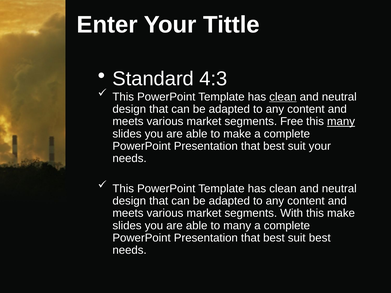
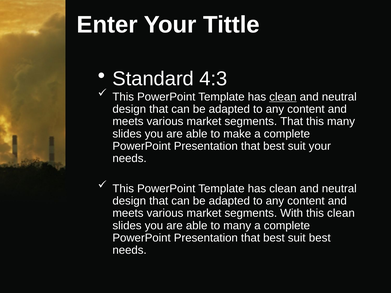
segments Free: Free -> That
many at (341, 122) underline: present -> none
this make: make -> clean
